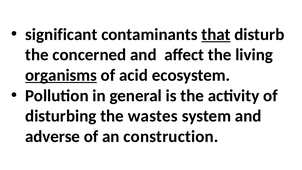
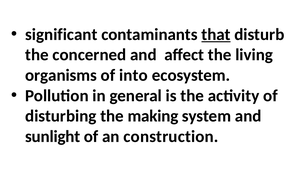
organisms underline: present -> none
acid: acid -> into
wastes: wastes -> making
adverse: adverse -> sunlight
